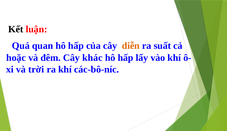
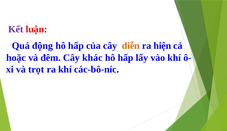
Kết colour: black -> purple
quan: quan -> động
suất: suất -> hiện
trời: trời -> trọt
